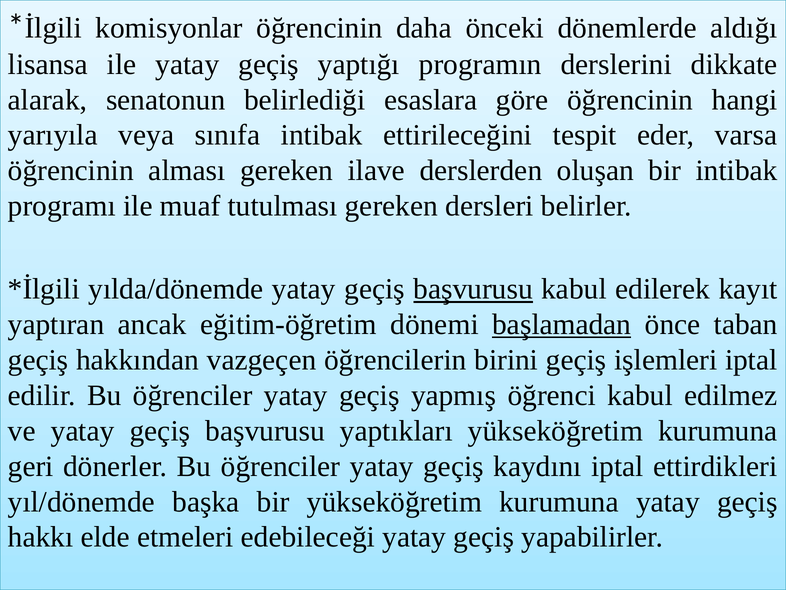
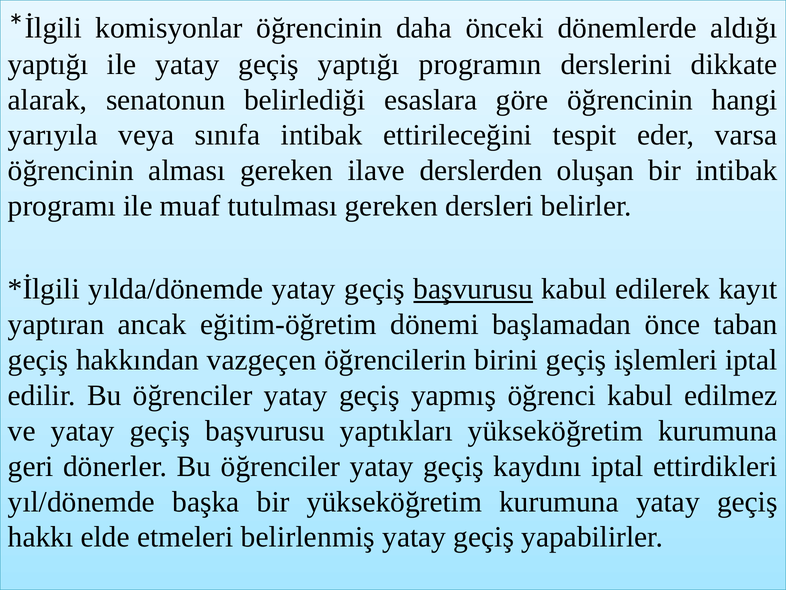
lisansa at (48, 64): lisansa -> yaptığı
başlamadan underline: present -> none
edebileceği: edebileceği -> belirlenmiş
